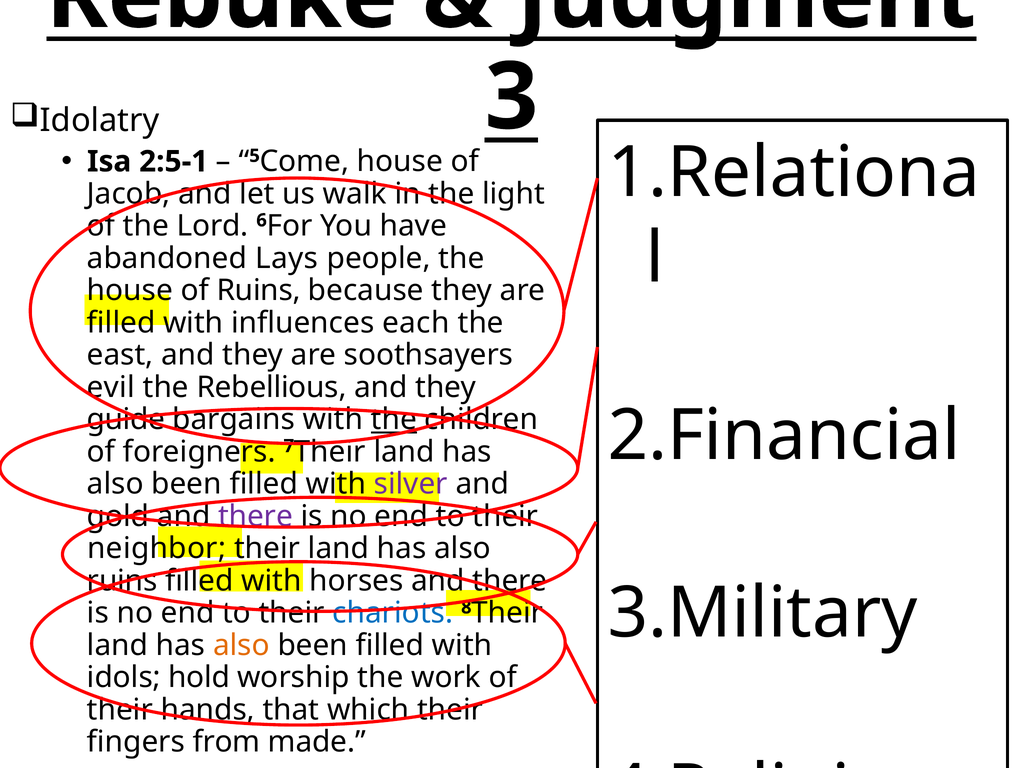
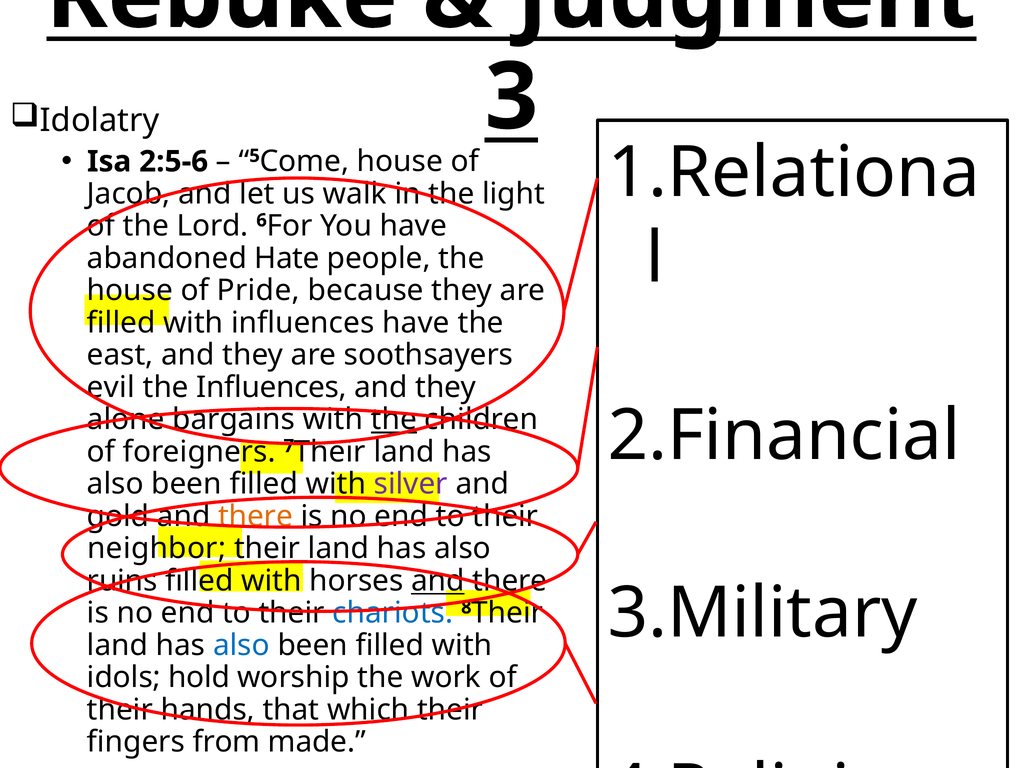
2:5-1: 2:5-1 -> 2:5-6
Lays: Lays -> Hate
of Ruins: Ruins -> Pride
influences each: each -> have
the Rebellious: Rebellious -> Influences
guide: guide -> alone
there at (256, 516) colour: purple -> orange
and at (438, 580) underline: none -> present
also at (241, 645) colour: orange -> blue
